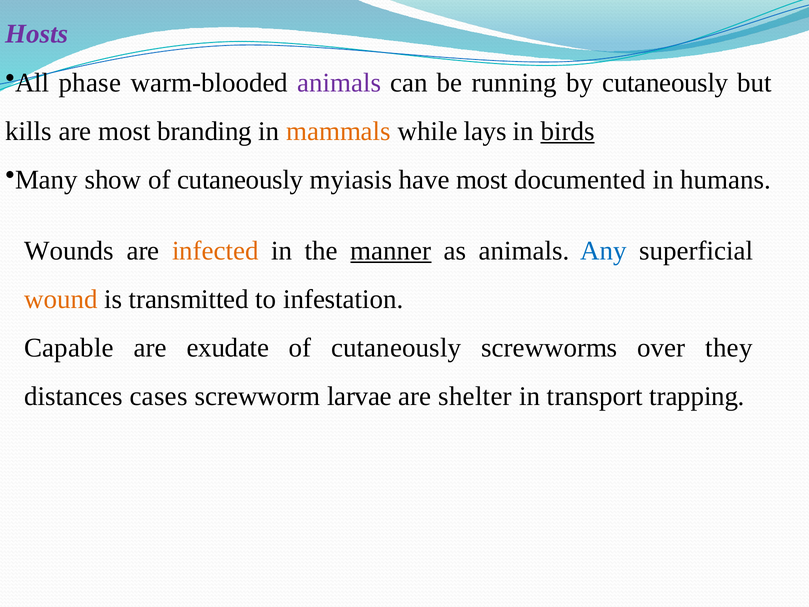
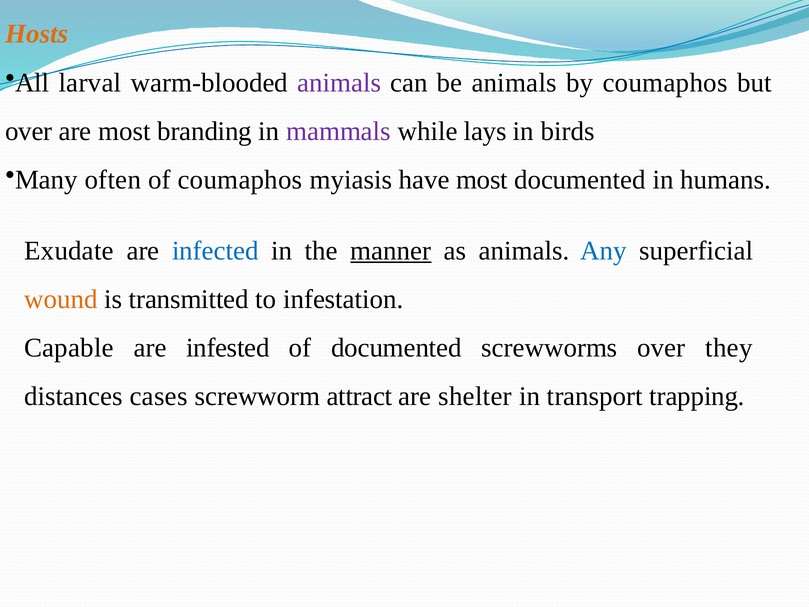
Hosts colour: purple -> orange
phase: phase -> larval
be running: running -> animals
by cutaneously: cutaneously -> coumaphos
kills at (29, 131): kills -> over
mammals colour: orange -> purple
birds underline: present -> none
show: show -> often
cutaneously at (240, 180): cutaneously -> coumaphos
Wounds: Wounds -> Exudate
infected colour: orange -> blue
exudate: exudate -> infested
cutaneously at (396, 348): cutaneously -> documented
larvae: larvae -> attract
